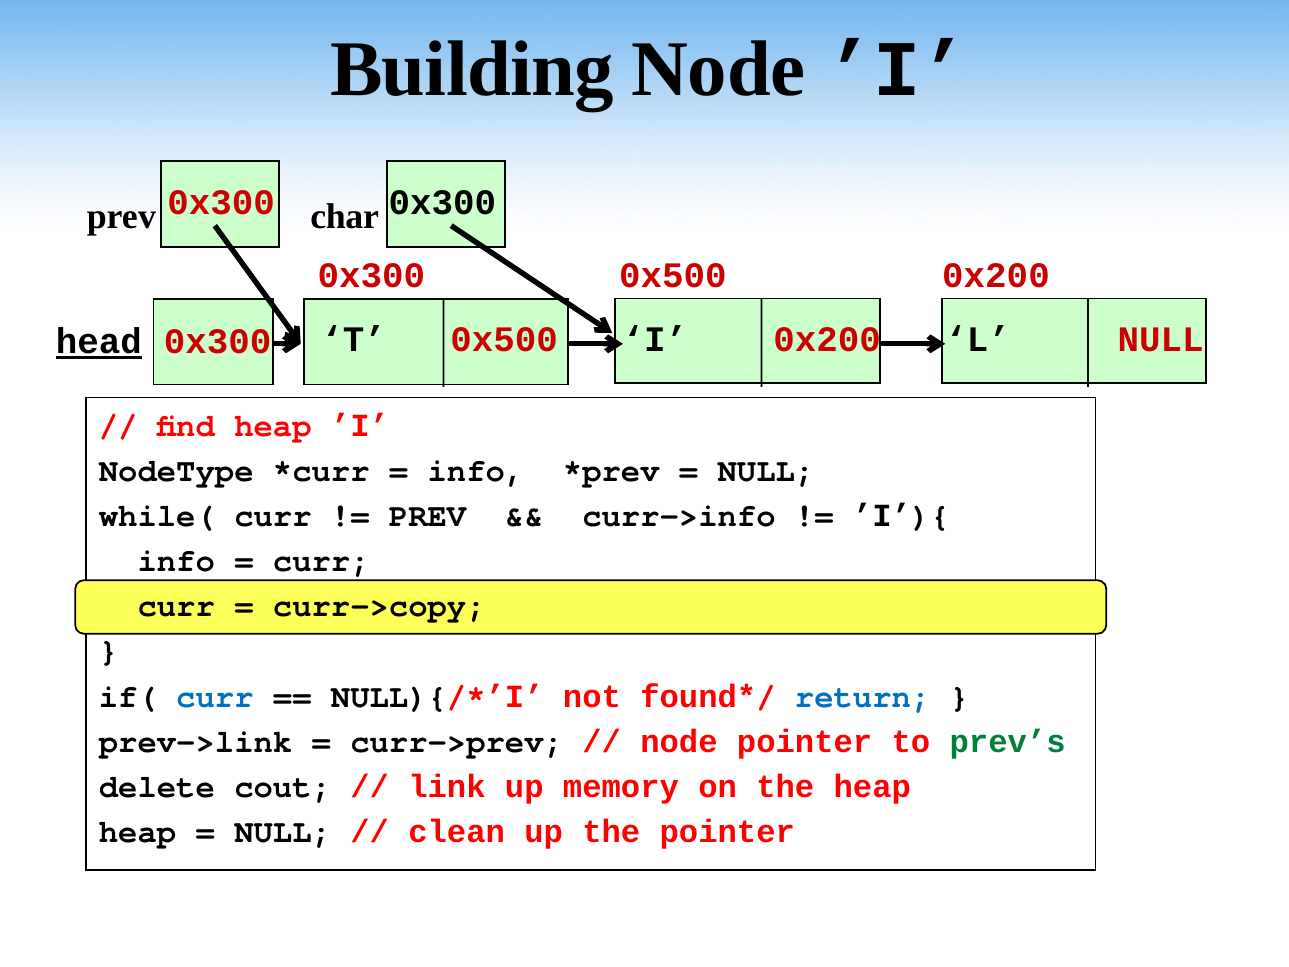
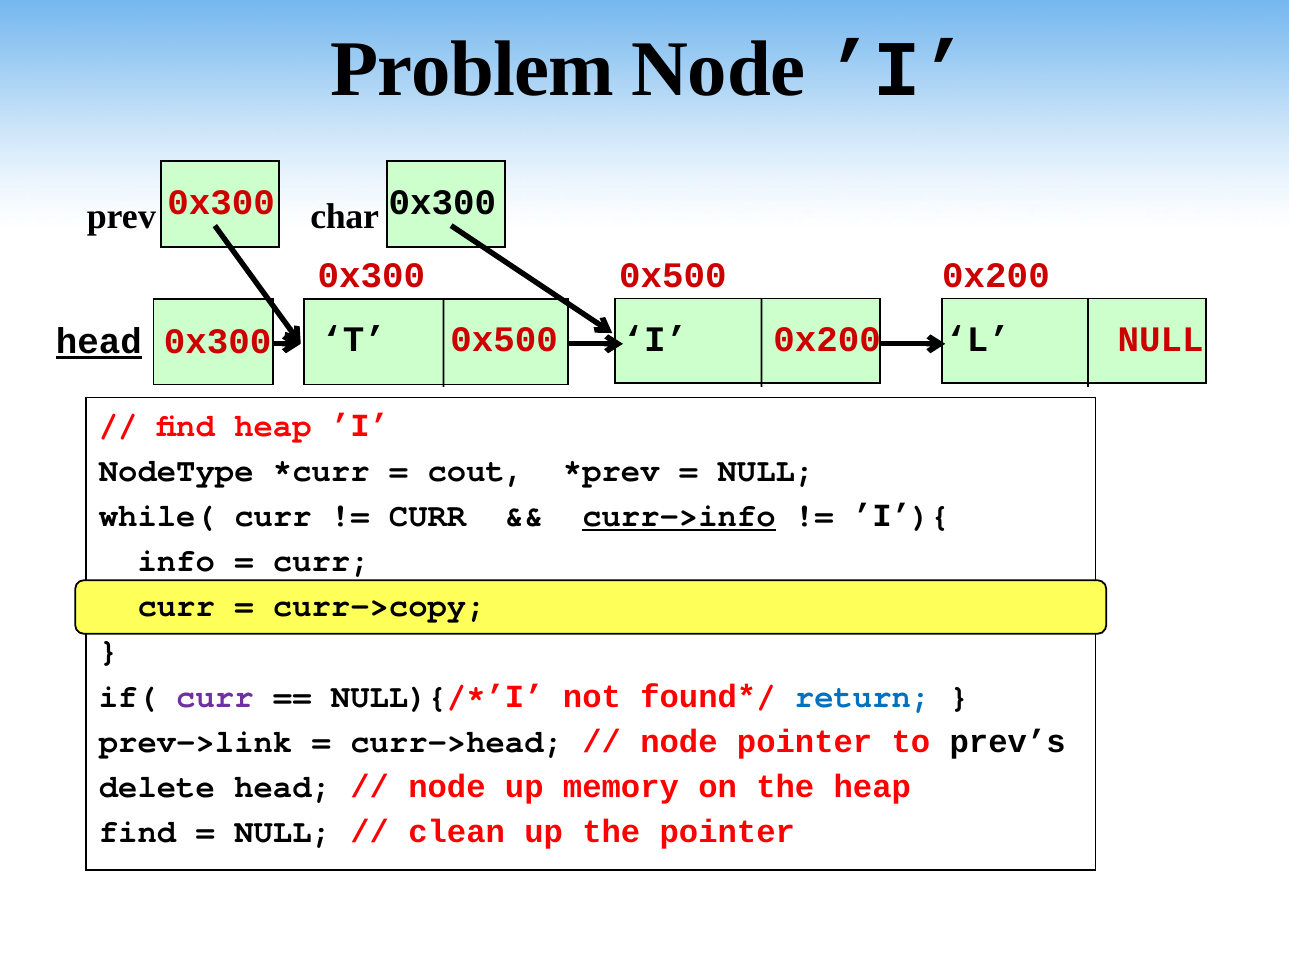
Building: Building -> Problem
info at (476, 471): info -> cout
PREV at (428, 516): PREV -> CURR
curr->info underline: none -> present
curr at (215, 696) colour: blue -> purple
curr->prev: curr->prev -> curr->head
prev’s colour: green -> black
delete cout: cout -> head
link at (447, 786): link -> node
heap at (138, 832): heap -> find
